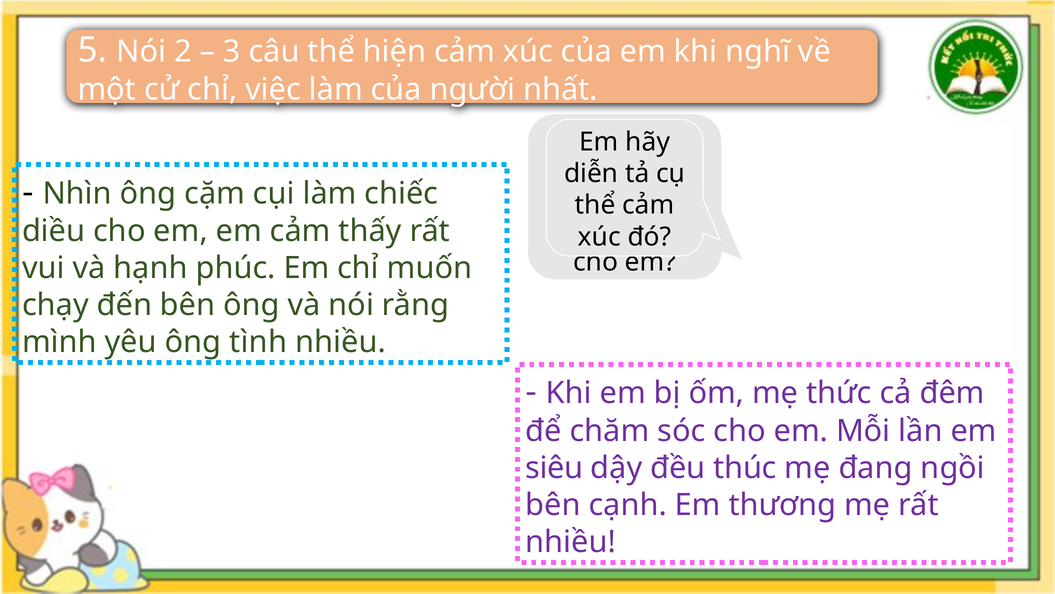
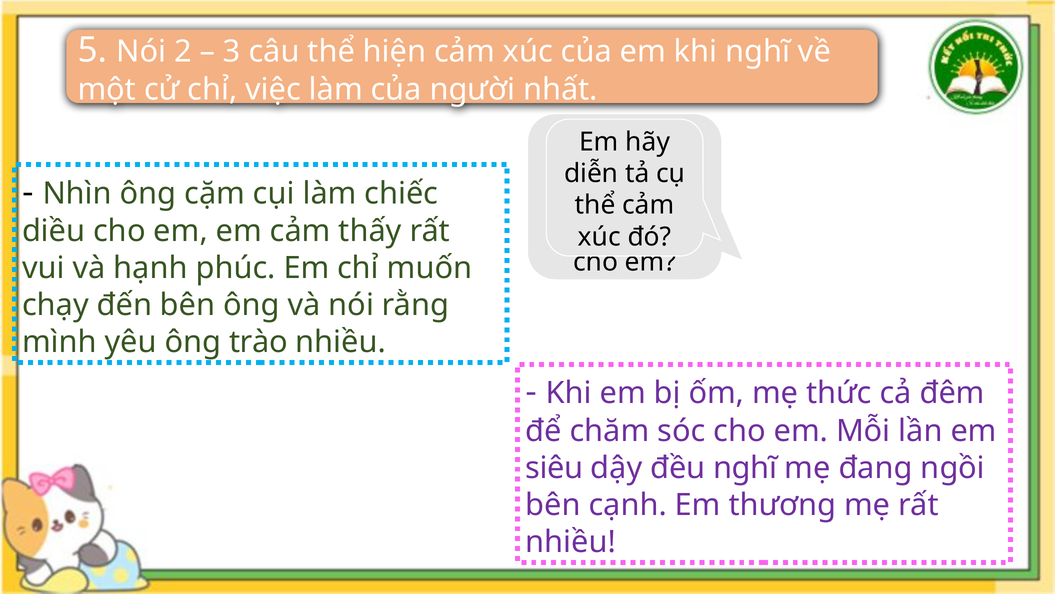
tình: tình -> trào
đều thúc: thúc -> nghĩ
